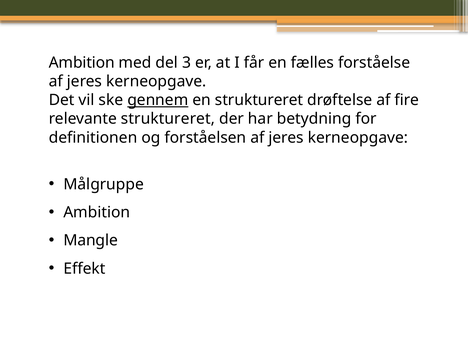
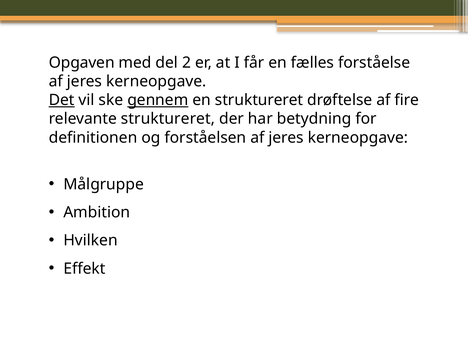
Ambition at (82, 63): Ambition -> Opgaven
3: 3 -> 2
Det underline: none -> present
Mangle: Mangle -> Hvilken
